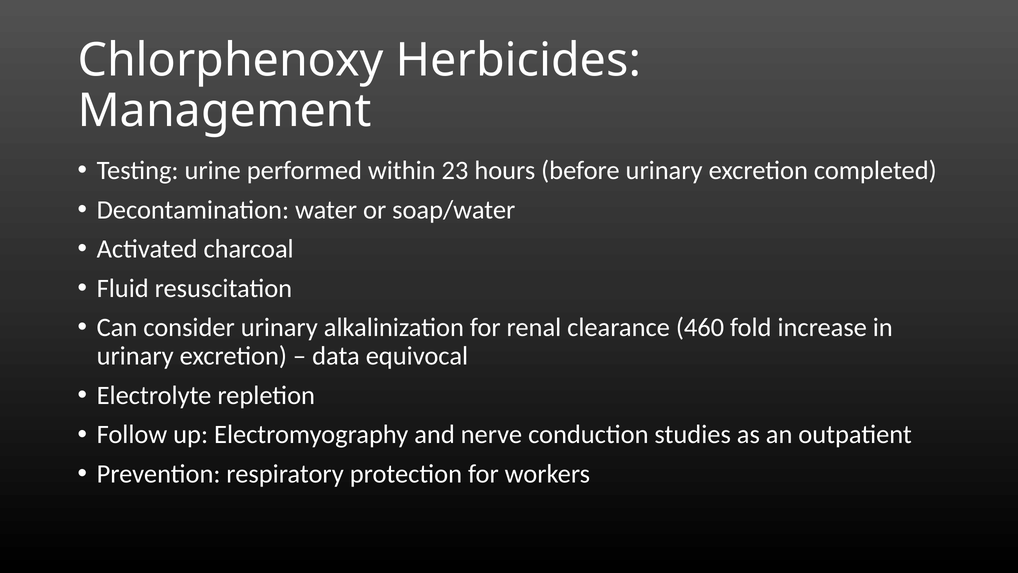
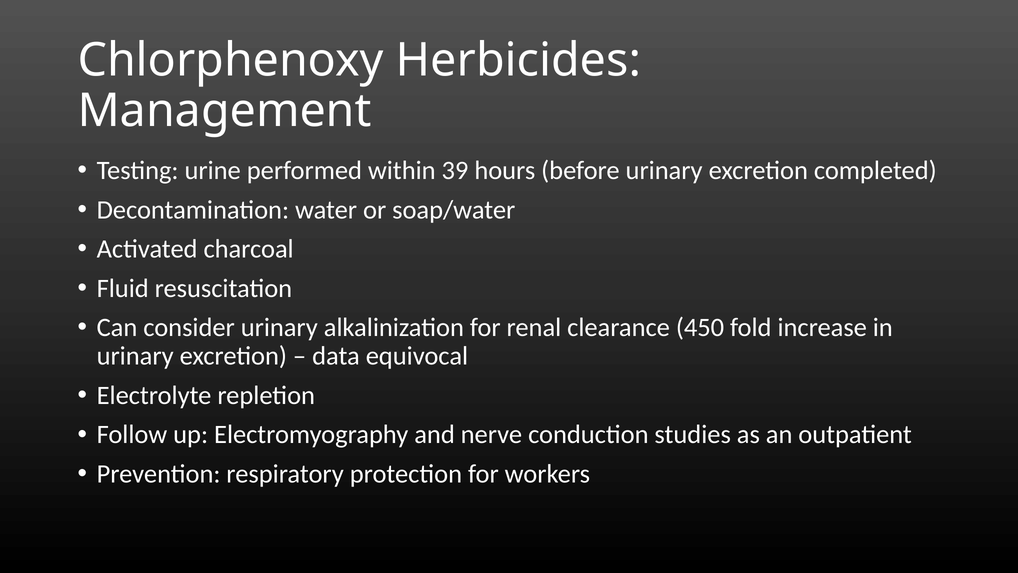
23: 23 -> 39
460: 460 -> 450
